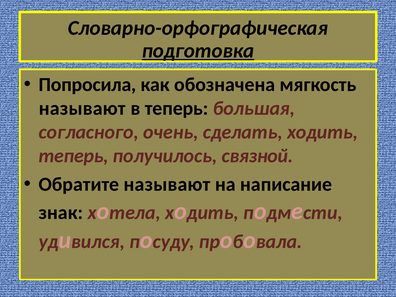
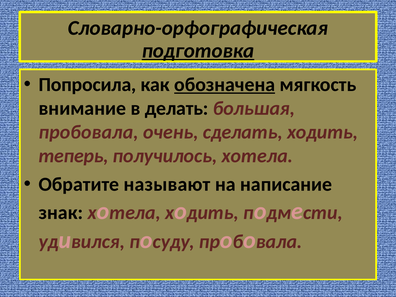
обозначена underline: none -> present
называют at (82, 108): называют -> внимание
в теперь: теперь -> делать
согласного: согласного -> пробовала
связной: связной -> хотела
